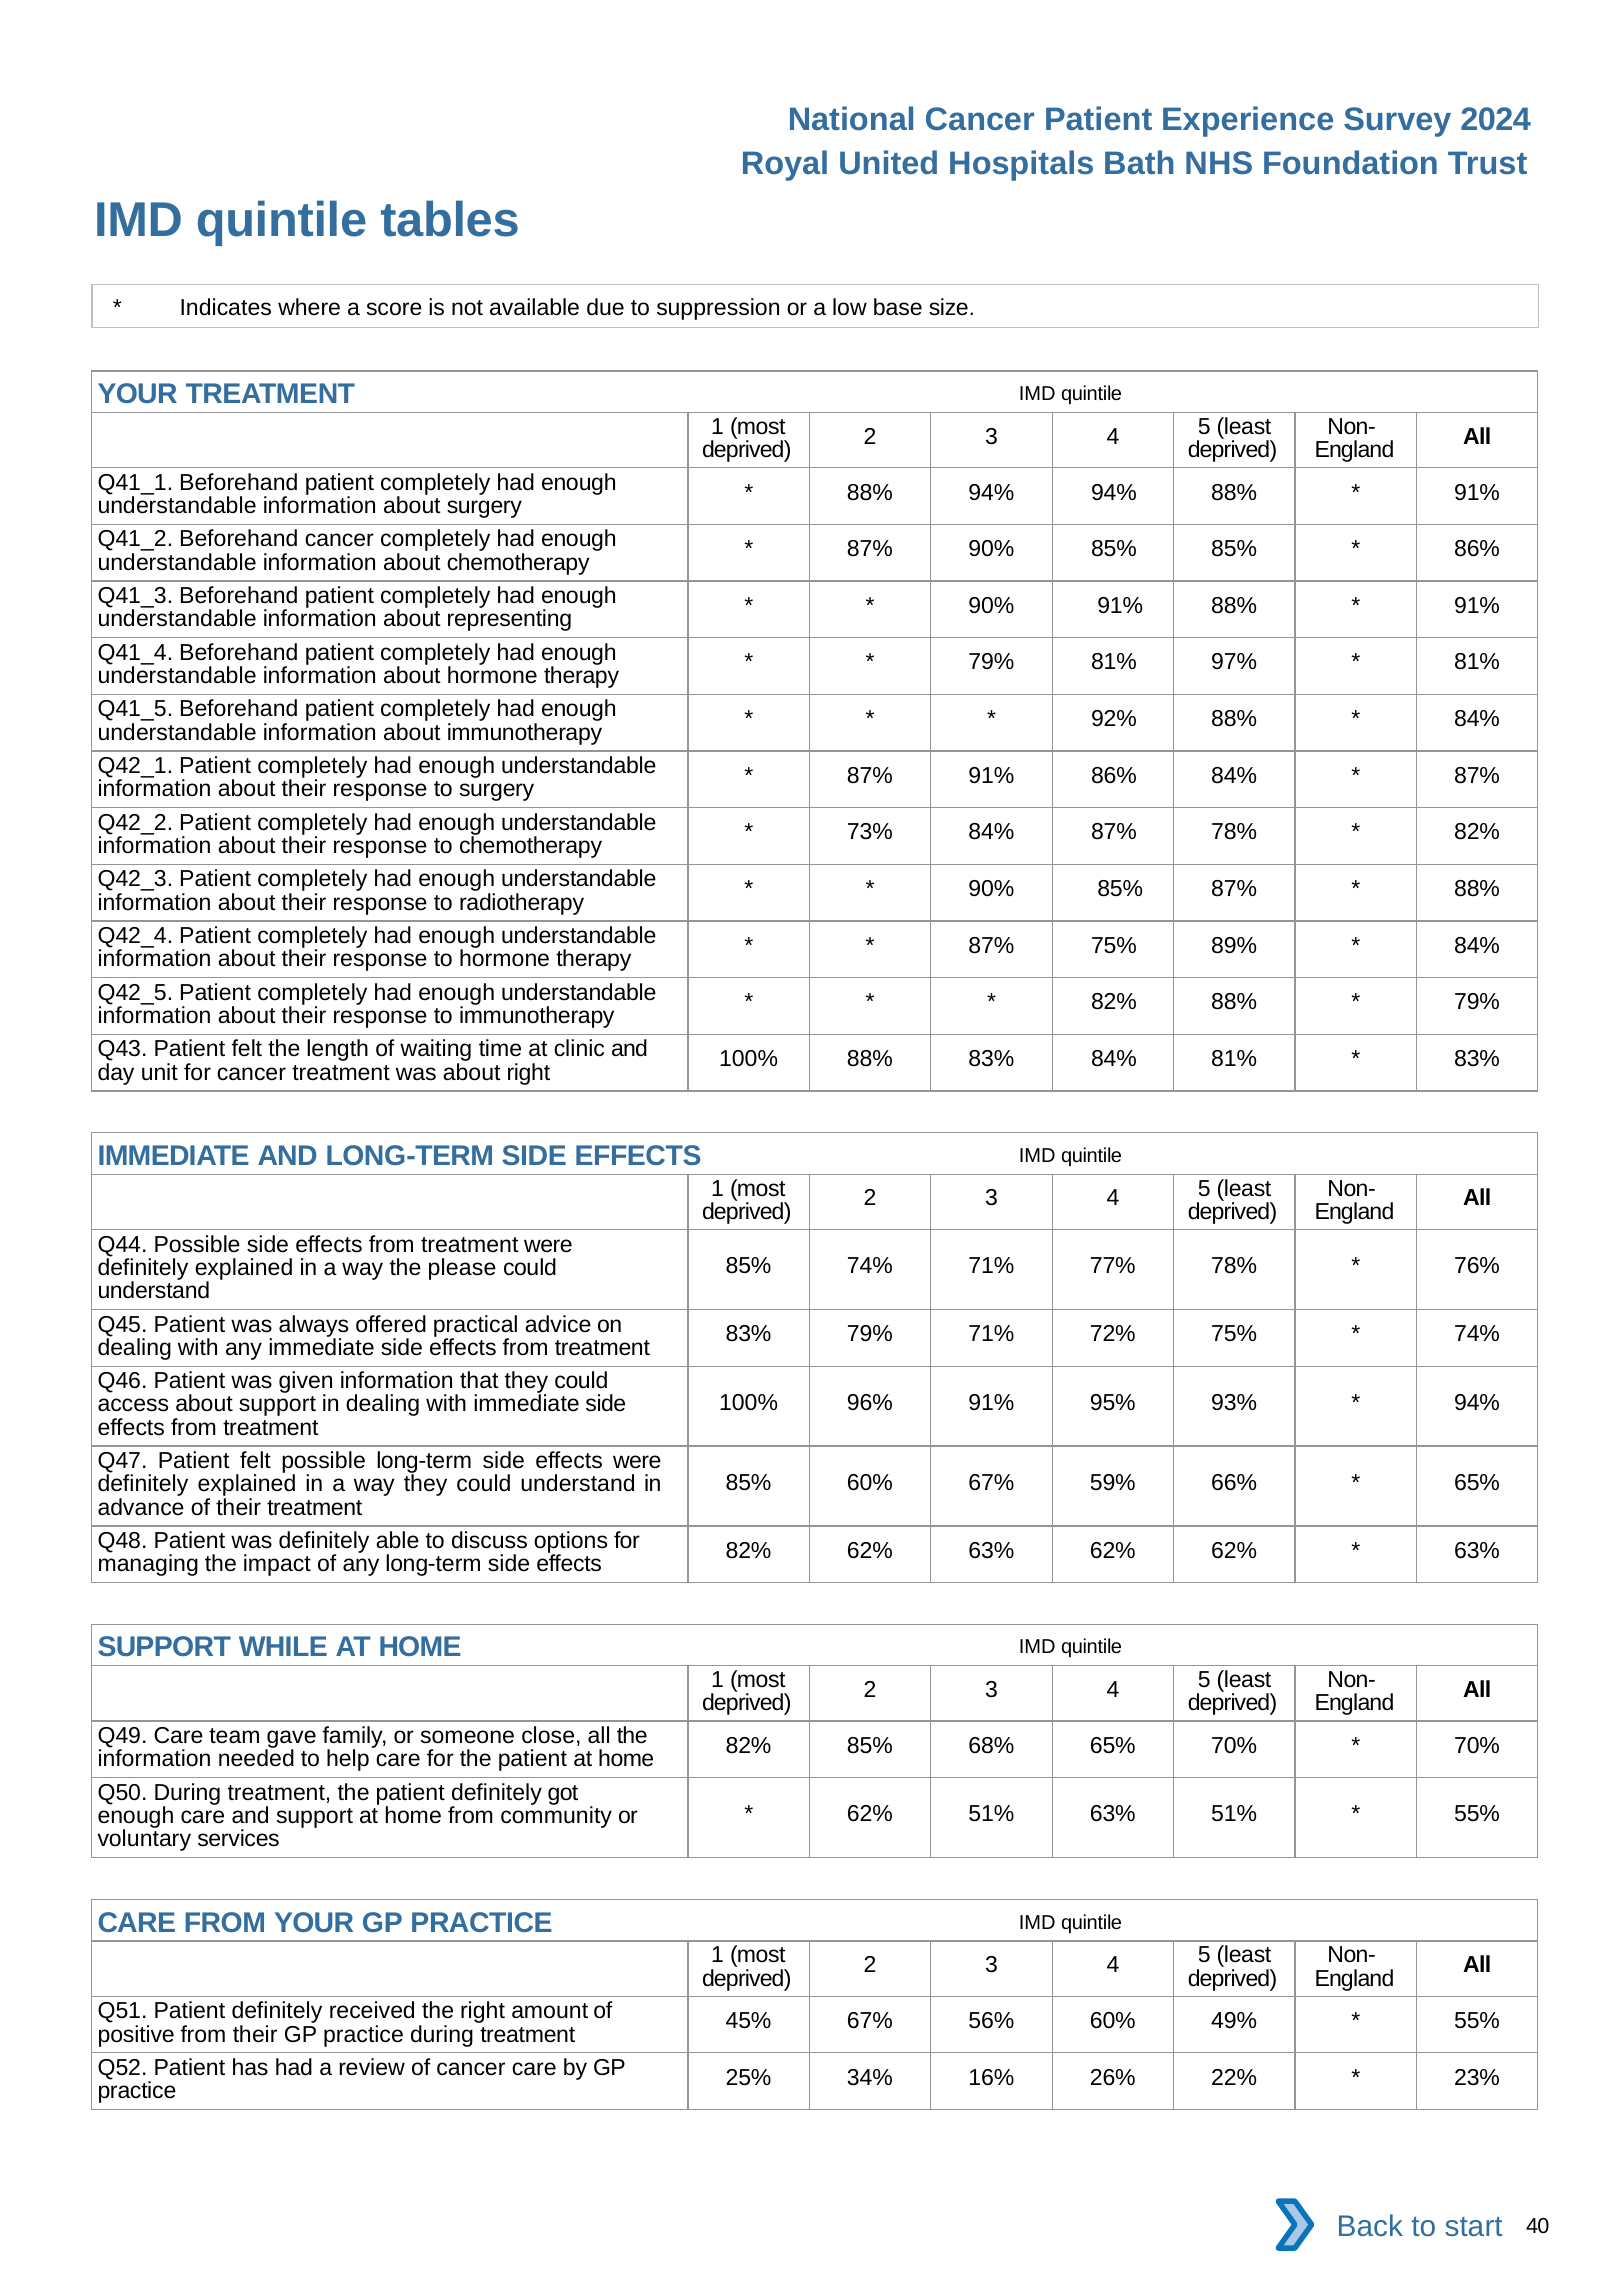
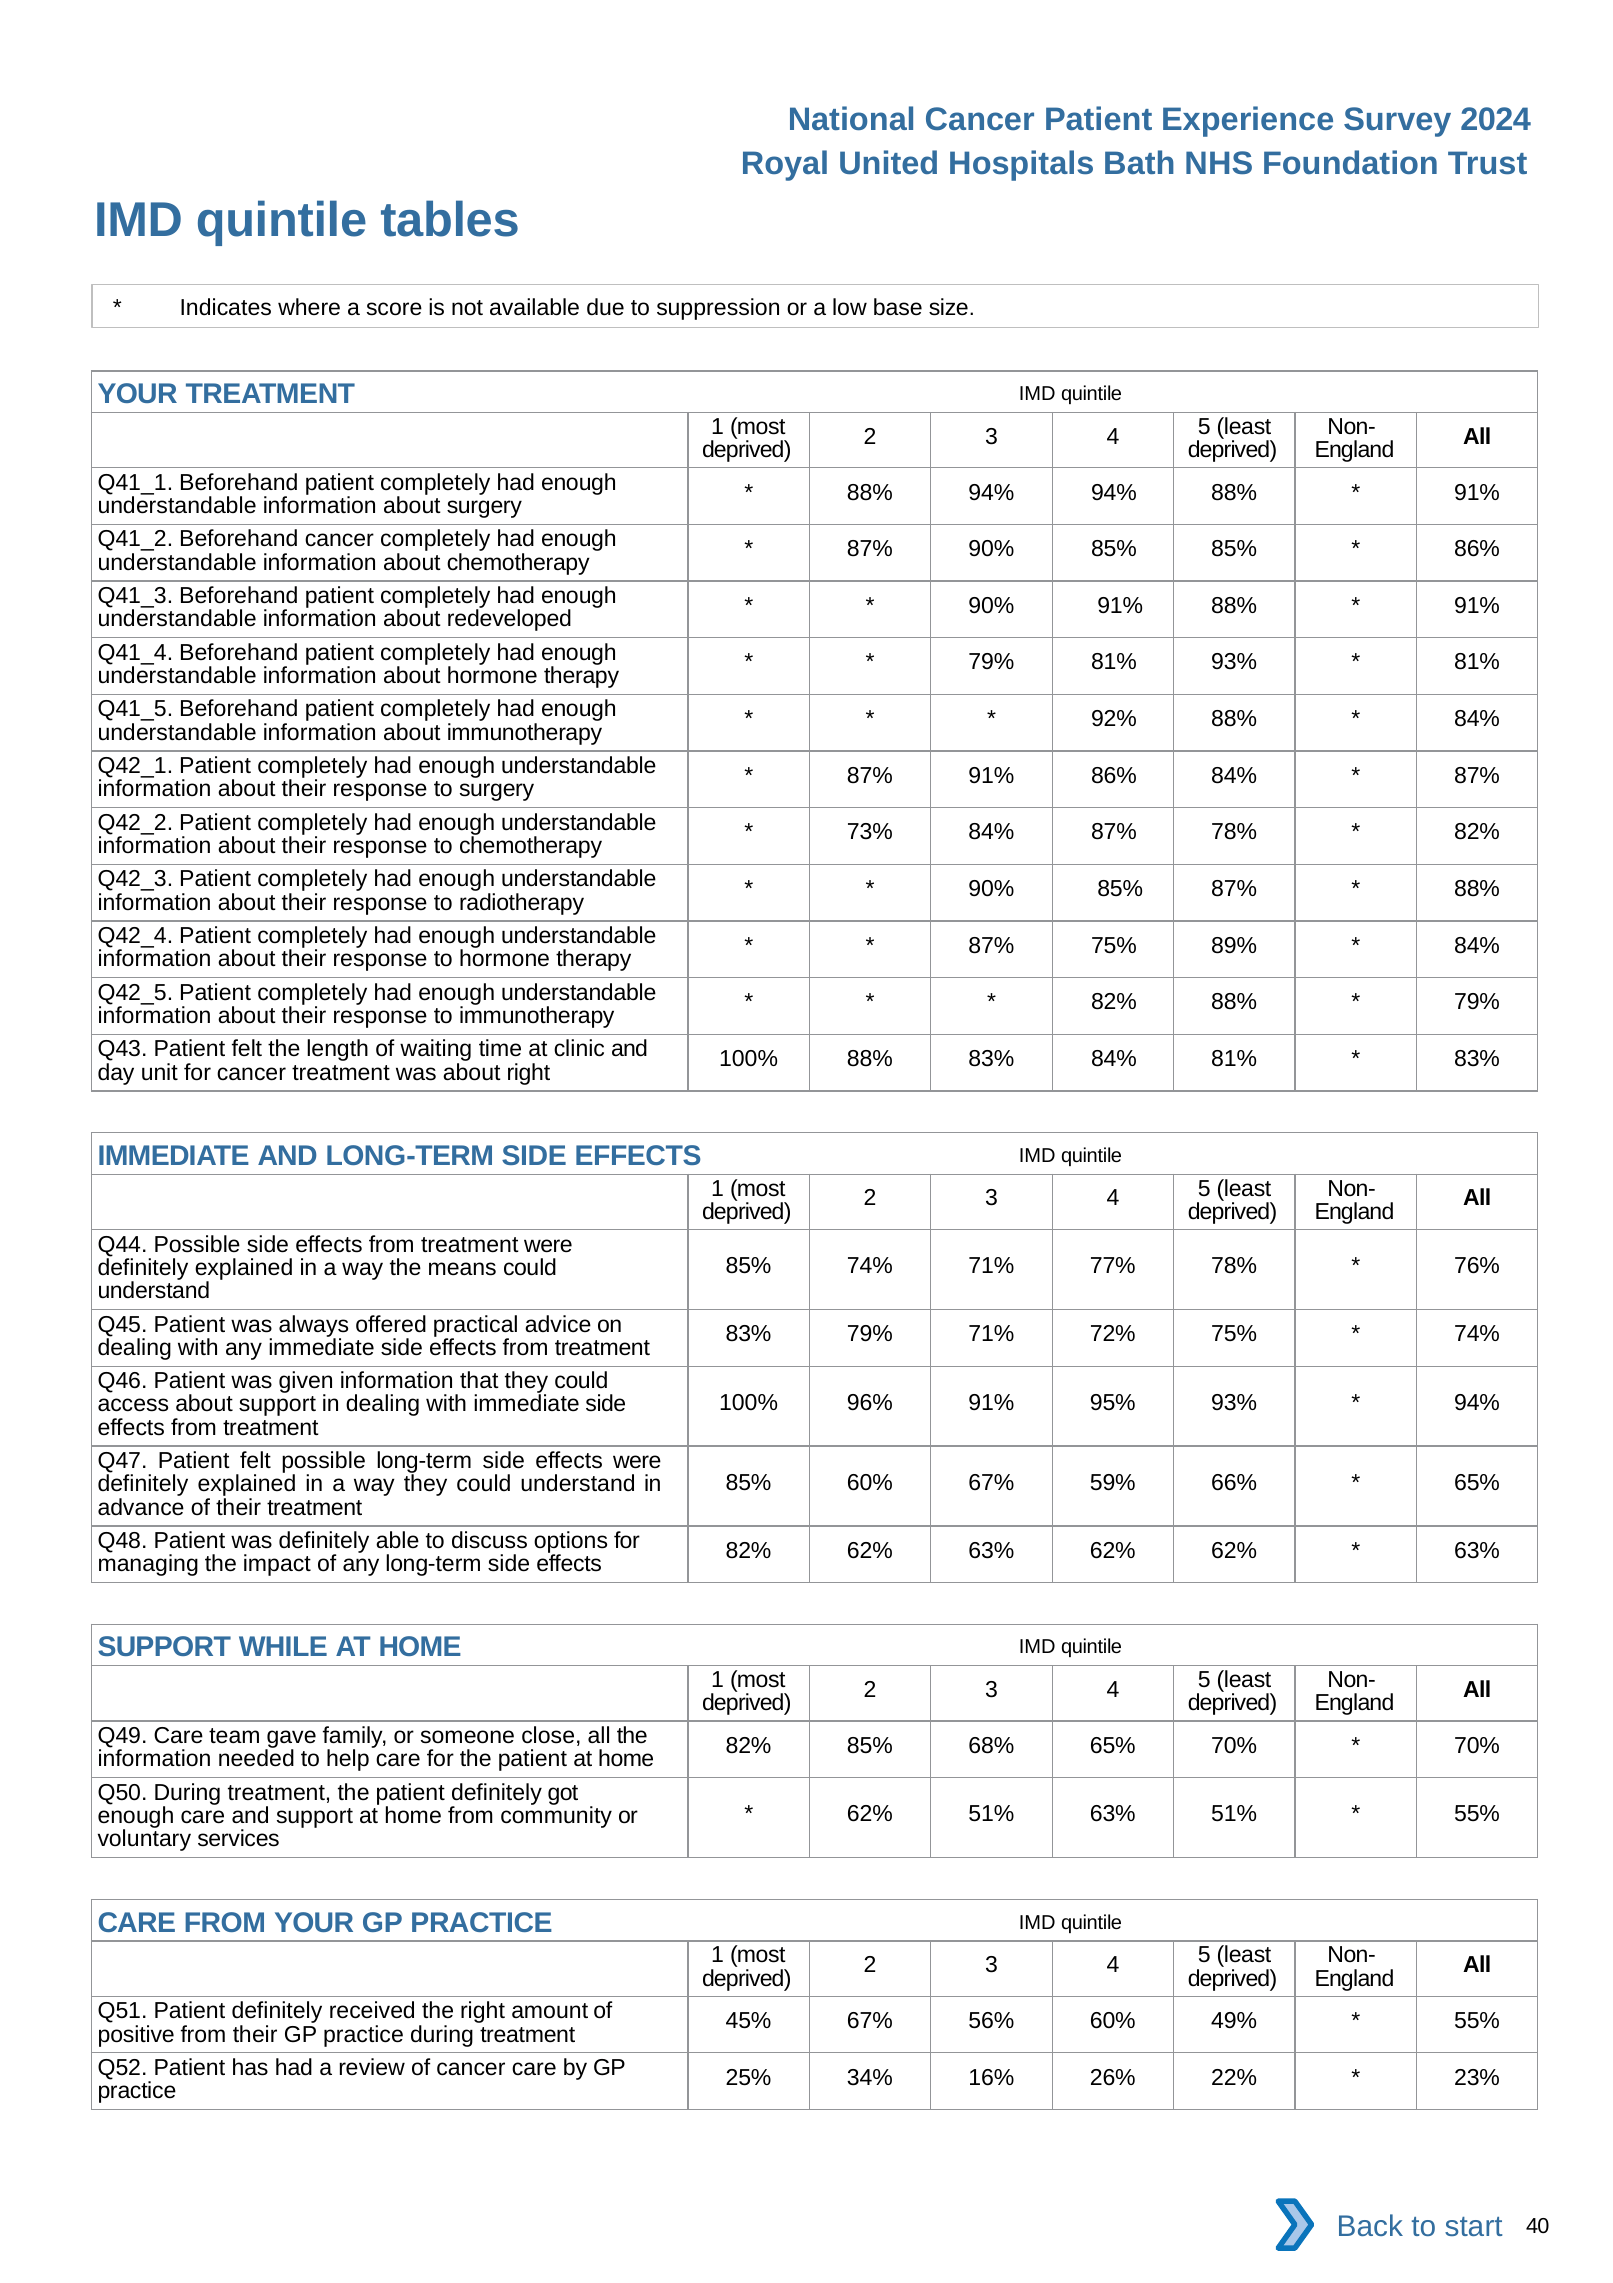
representing: representing -> redeveloped
81% 97%: 97% -> 93%
please: please -> means
